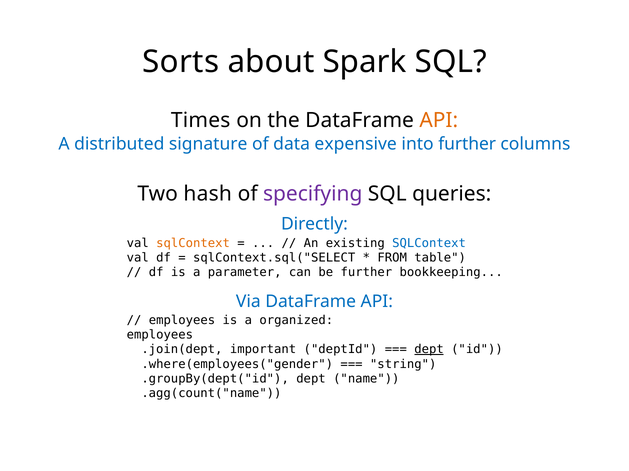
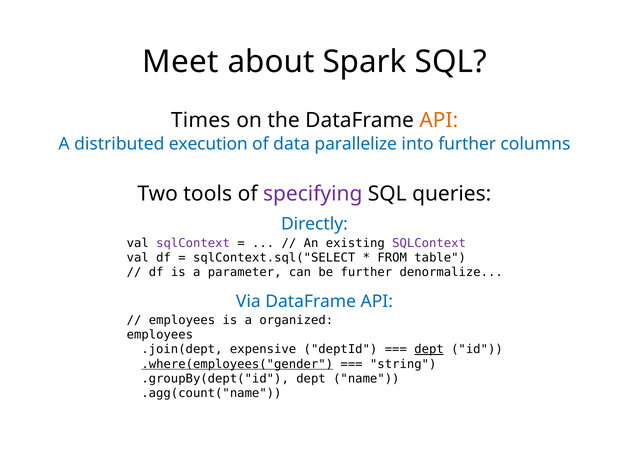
Sorts: Sorts -> Meet
signature: signature -> execution
expensive: expensive -> parallelize
hash: hash -> tools
sqlContext at (193, 244) colour: orange -> purple
SQLContext at (429, 244) colour: blue -> purple
bookkeeping: bookkeeping -> denormalize
important: important -> expensive
.where(employees("gender underline: none -> present
